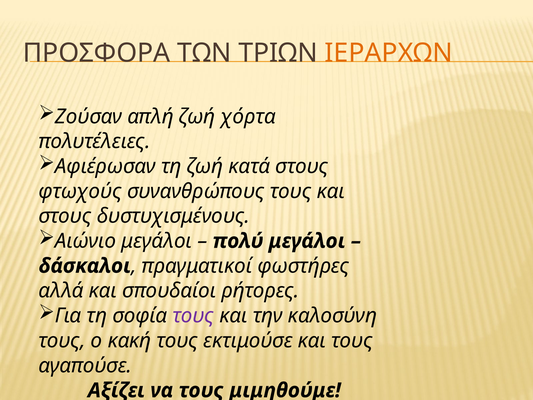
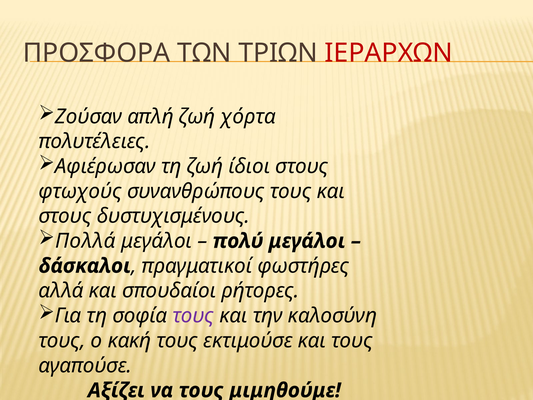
ΙΕΡΑΡΧΩΝ colour: orange -> red
κατά: κατά -> ίδιοι
Αιώνιο: Αιώνιο -> Πολλά
